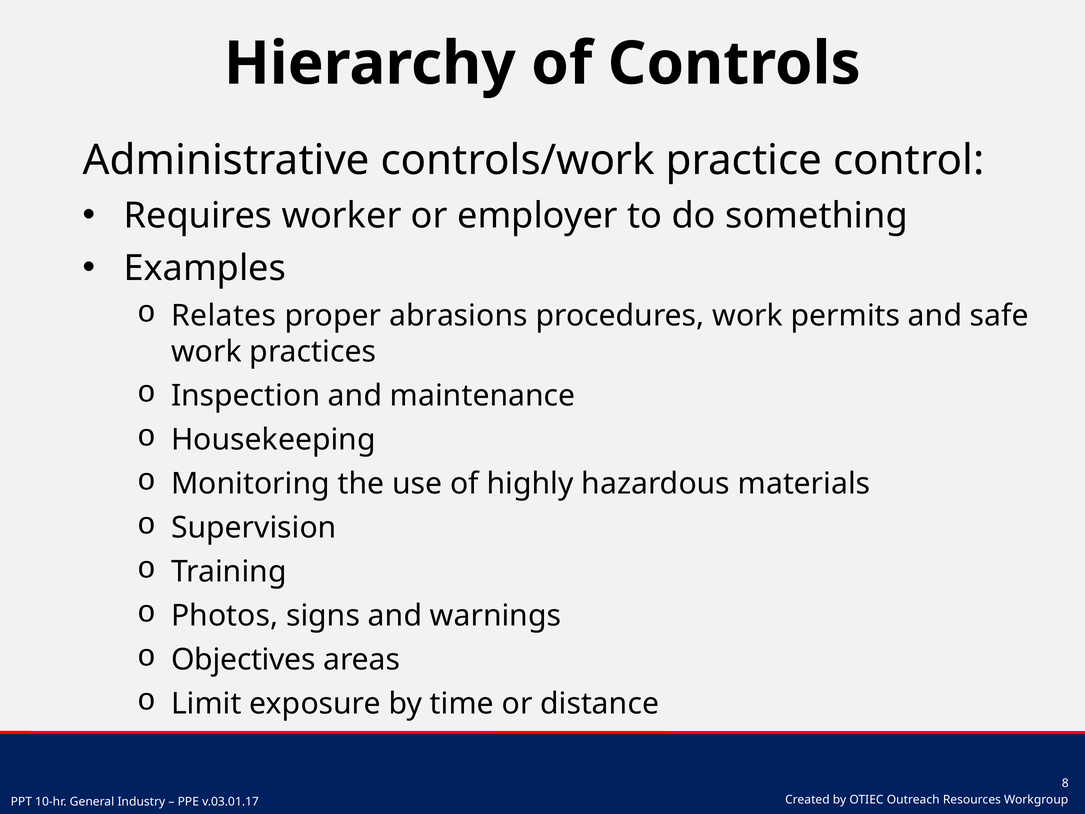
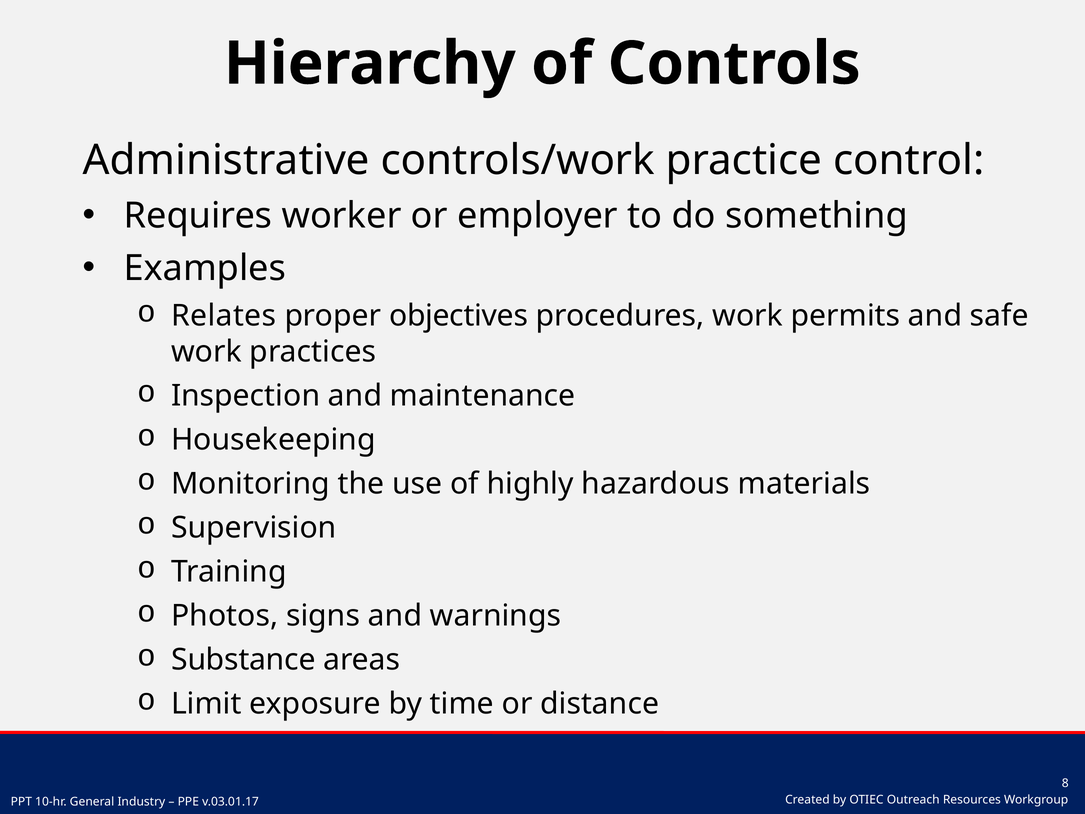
abrasions: abrasions -> objectives
Objectives: Objectives -> Substance
